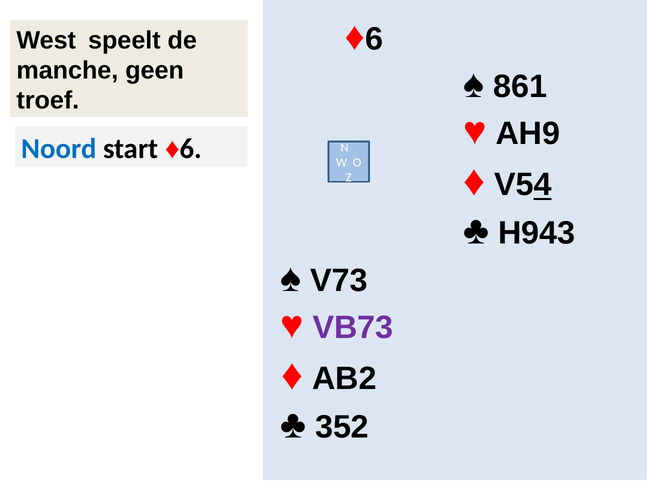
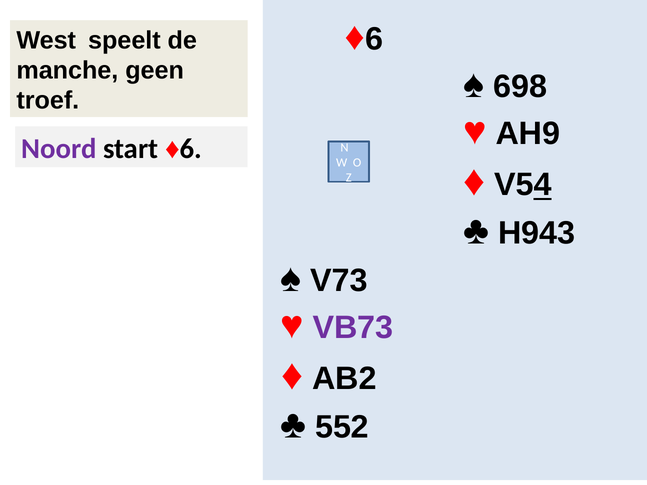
861: 861 -> 698
Noord colour: blue -> purple
352: 352 -> 552
